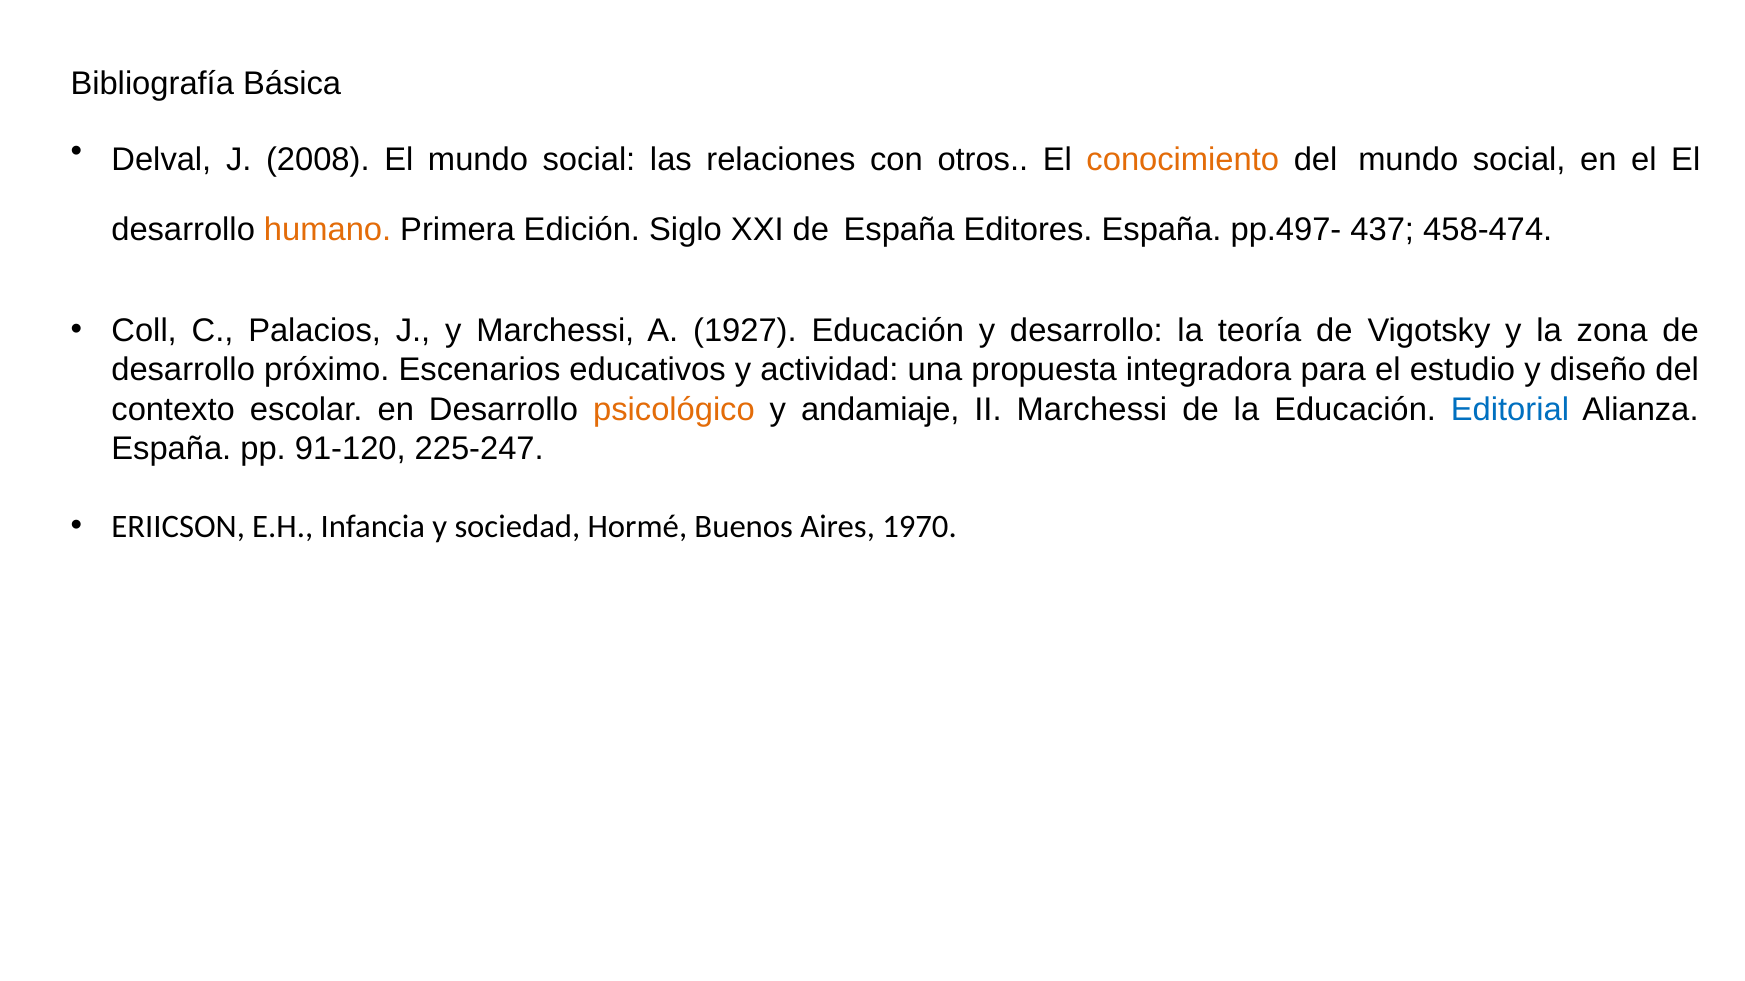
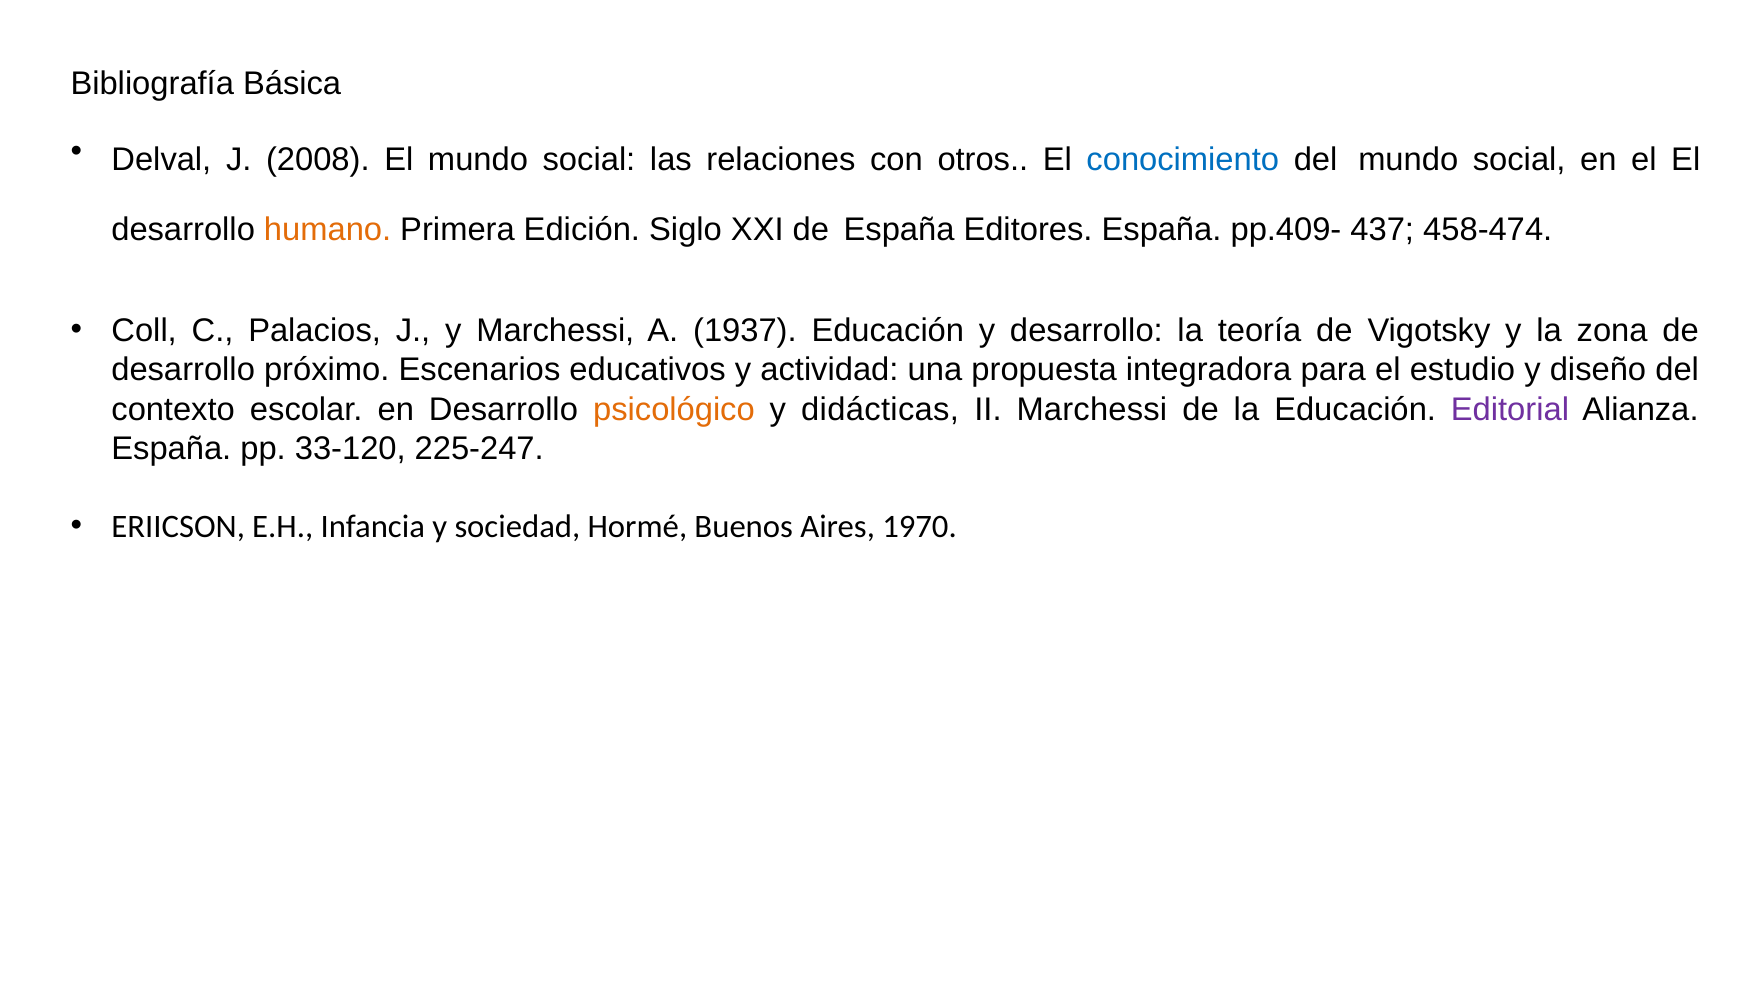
conocimiento colour: orange -> blue
pp.497-: pp.497- -> pp.409-
1927: 1927 -> 1937
andamiaje: andamiaje -> didácticas
Editorial colour: blue -> purple
91-120: 91-120 -> 33-120
